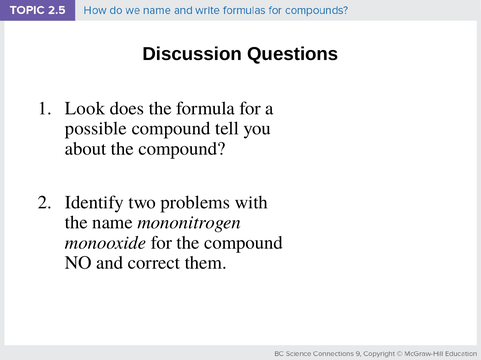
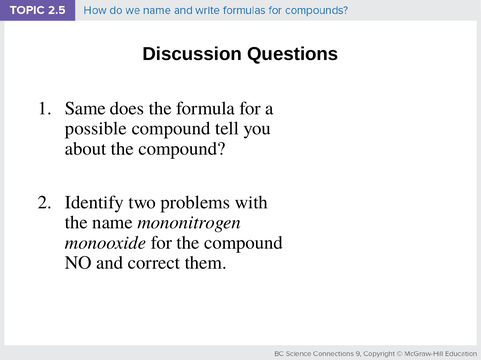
Look: Look -> Same
